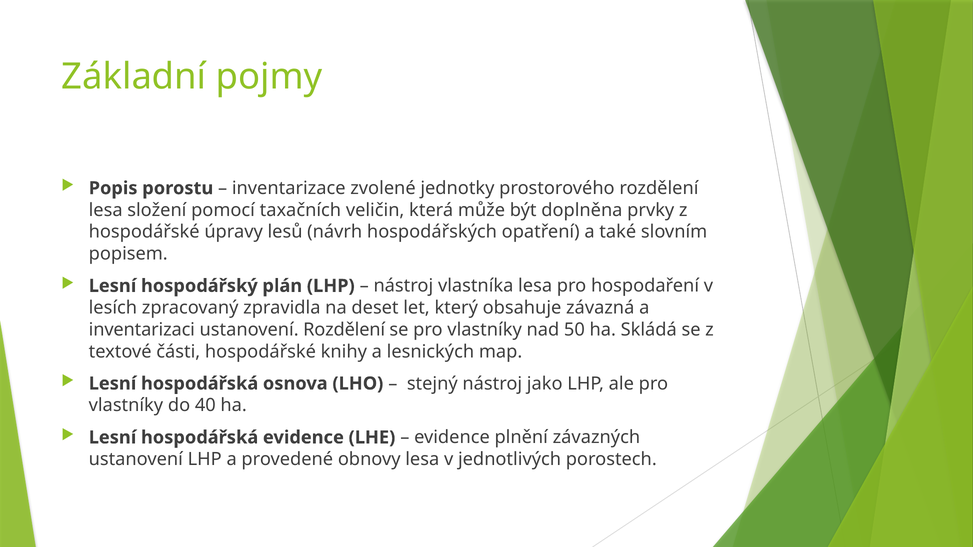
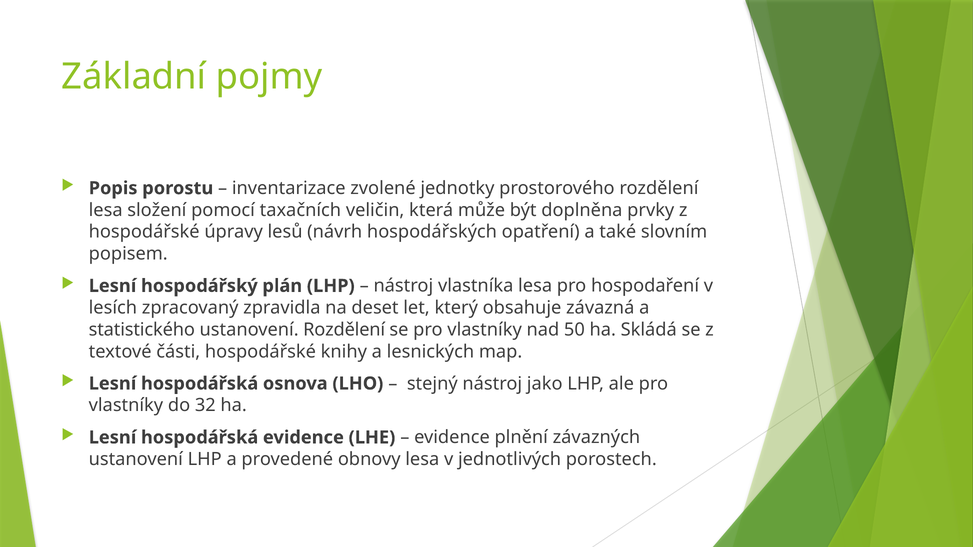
inventarizaci: inventarizaci -> statistického
40: 40 -> 32
